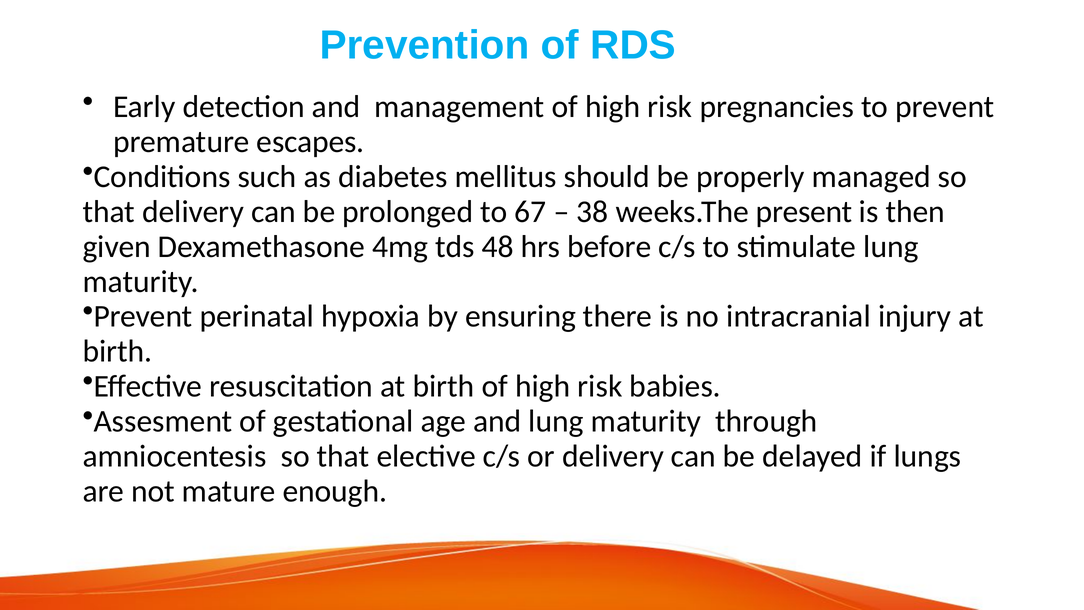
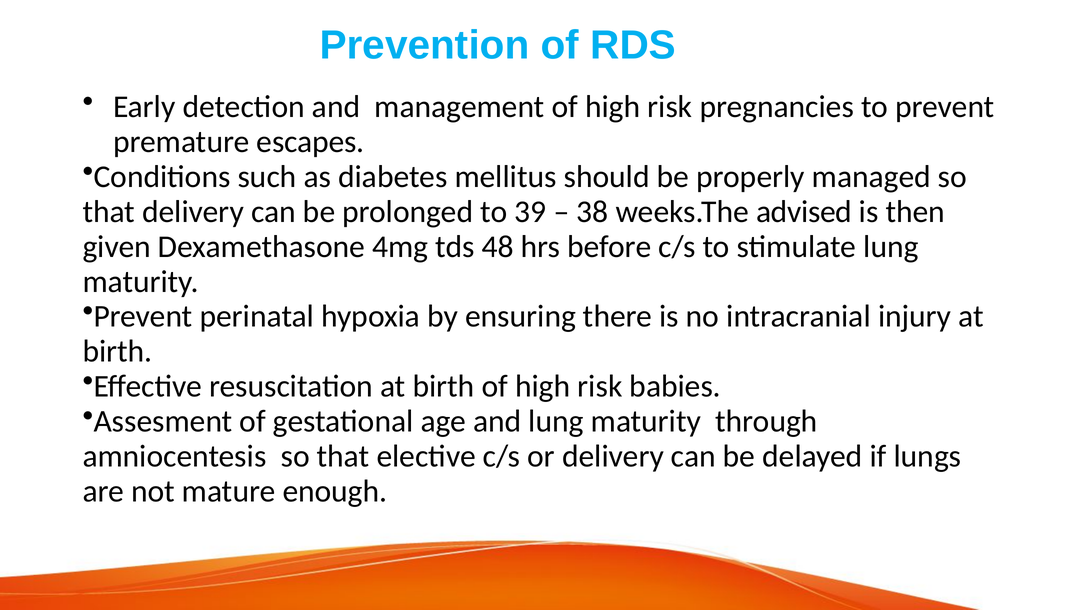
67: 67 -> 39
present: present -> advised
